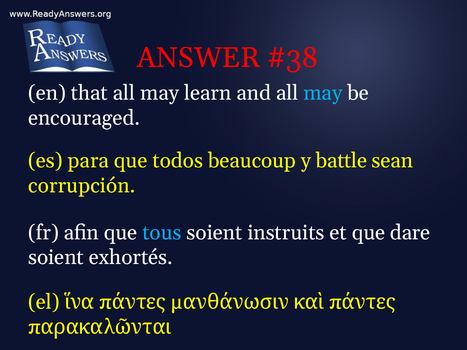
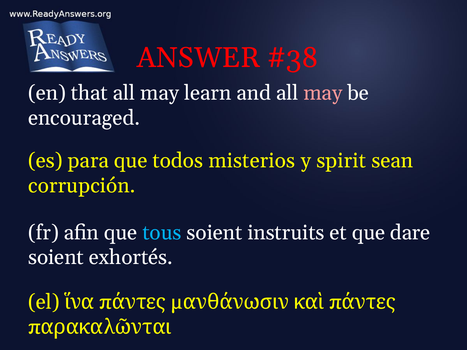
may at (323, 93) colour: light blue -> pink
beaucoup: beaucoup -> misterios
battle: battle -> spirit
